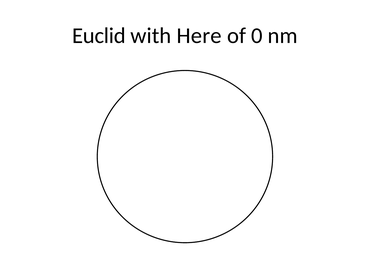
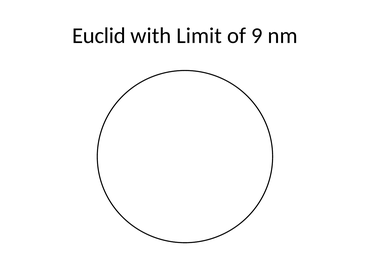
Here: Here -> Limit
0: 0 -> 9
